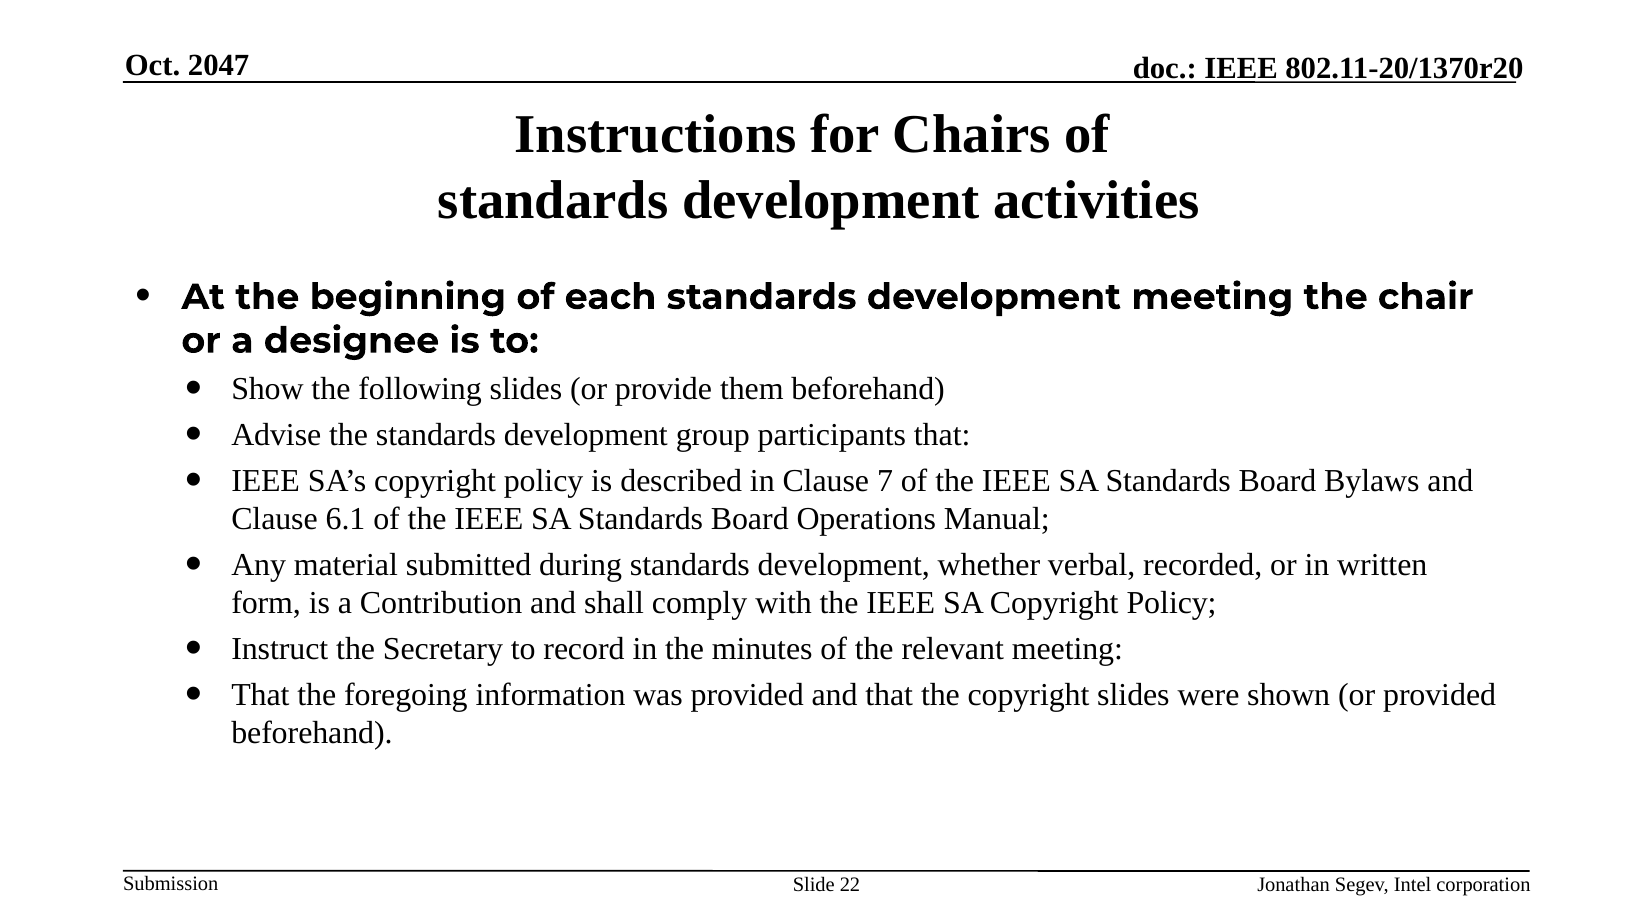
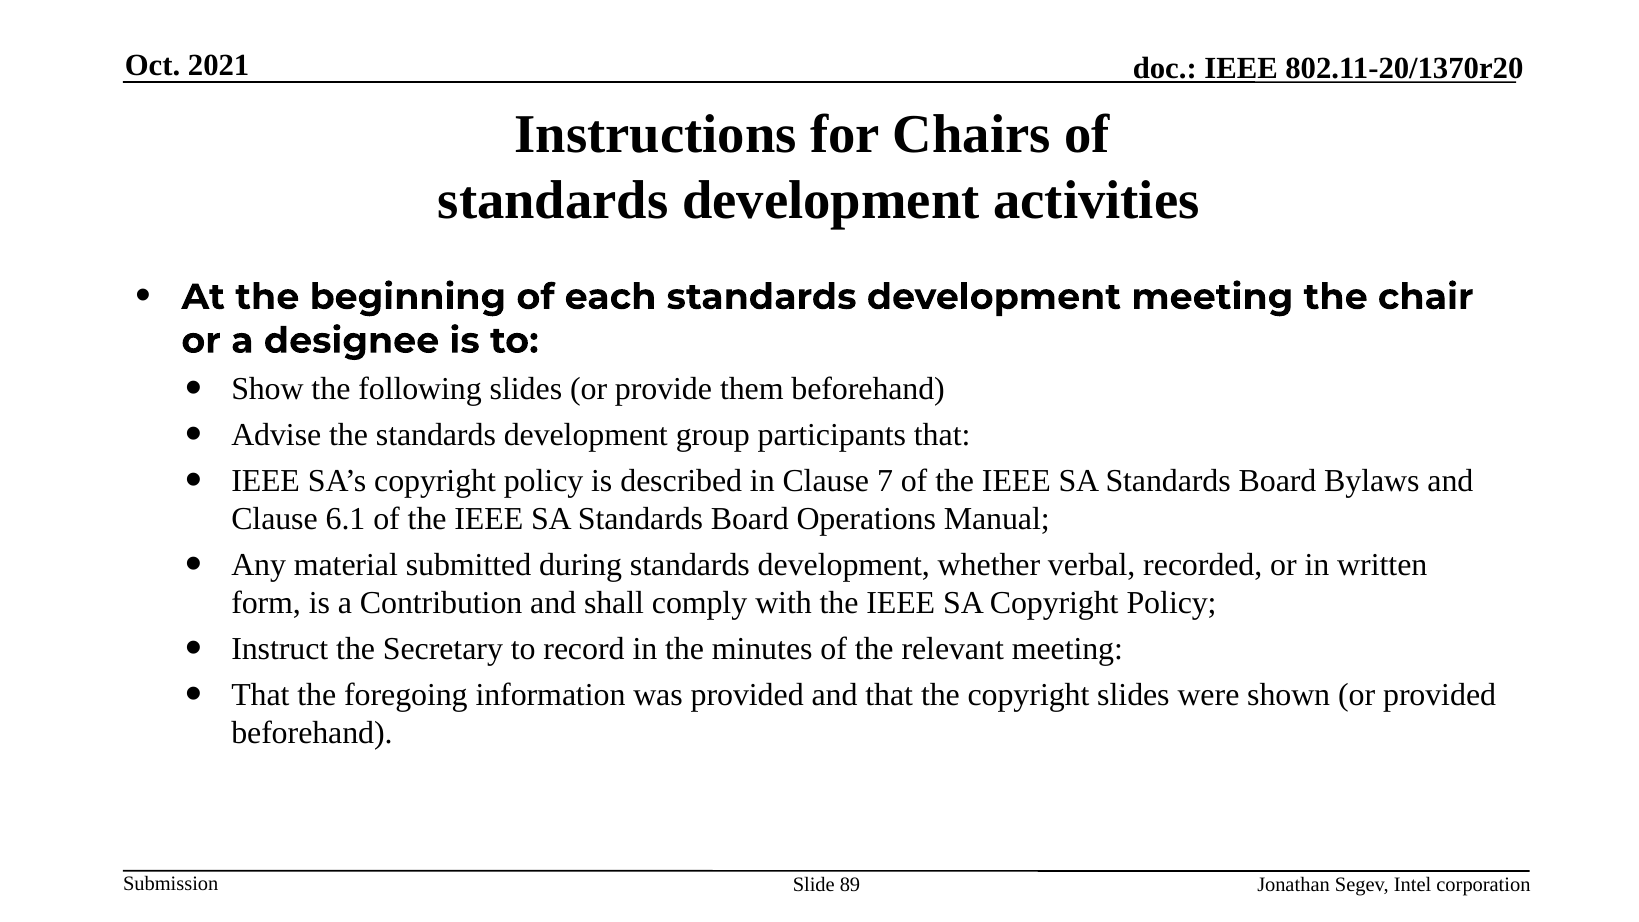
2047: 2047 -> 2021
22: 22 -> 89
